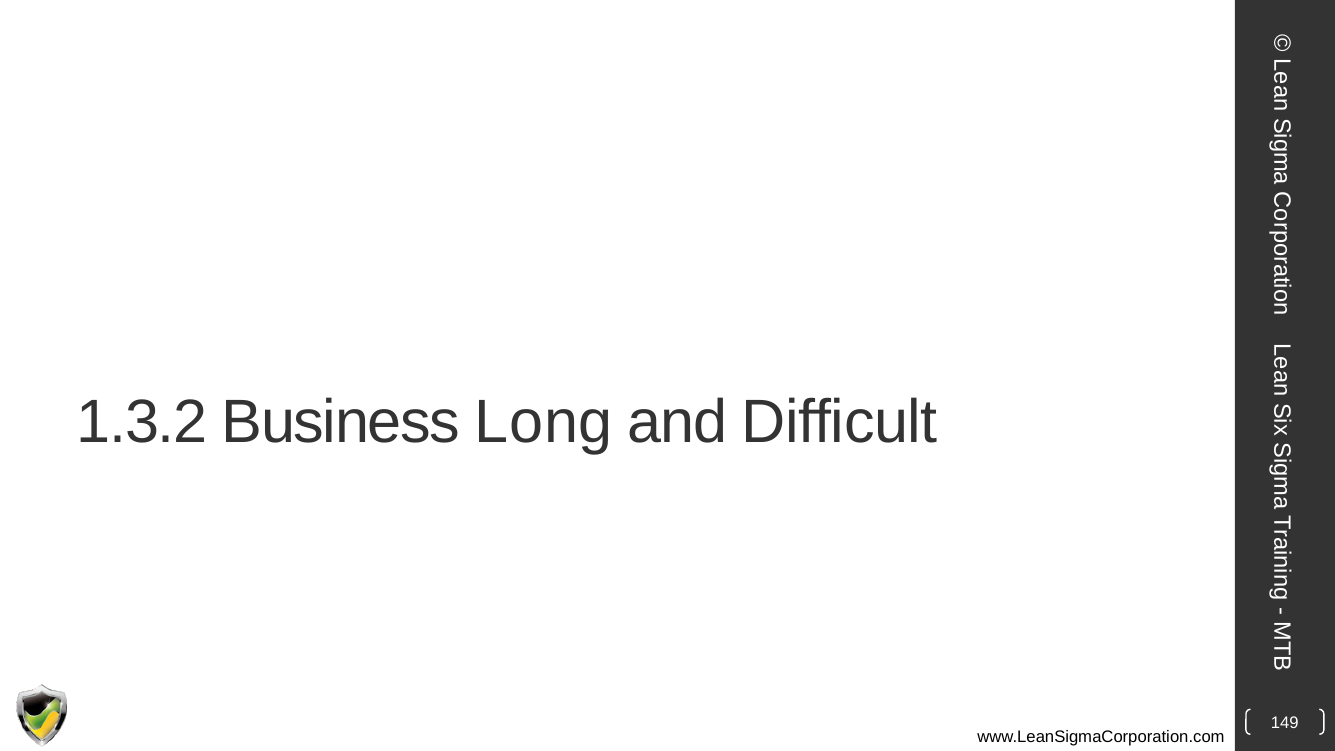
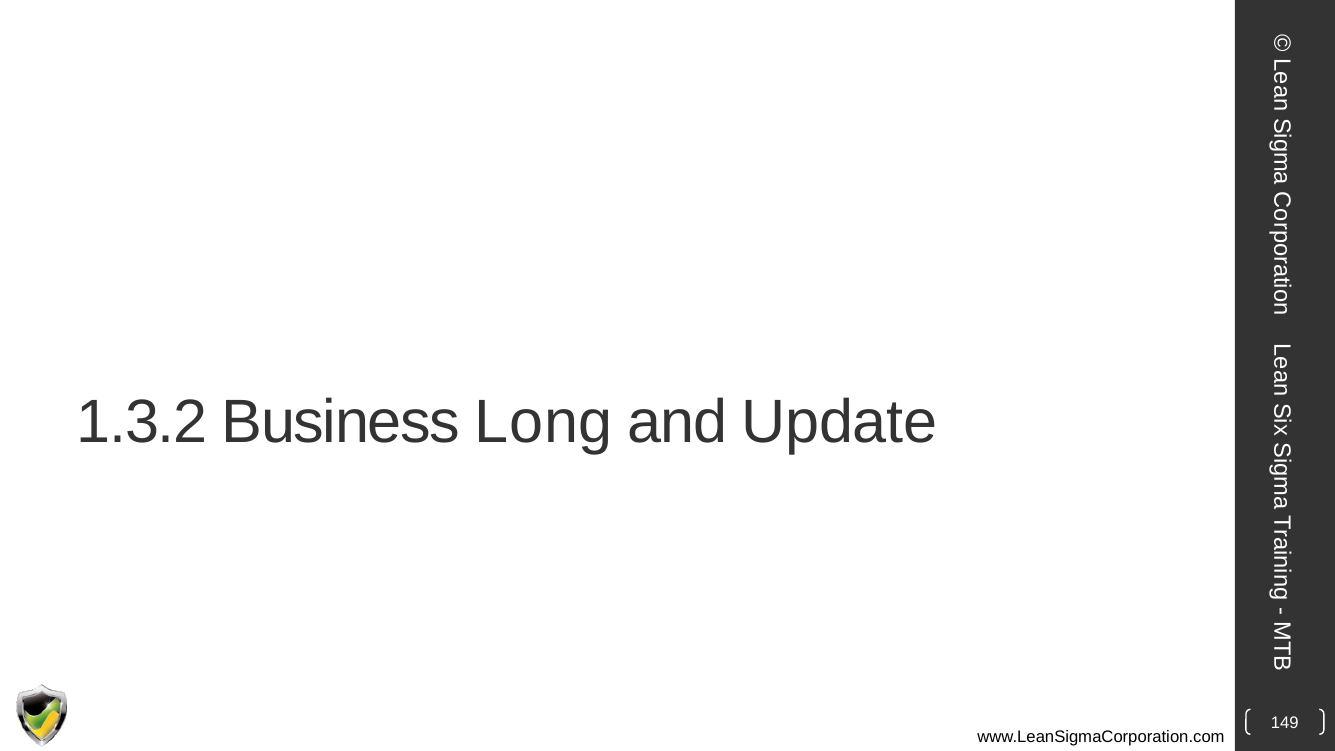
Difficult: Difficult -> Update
